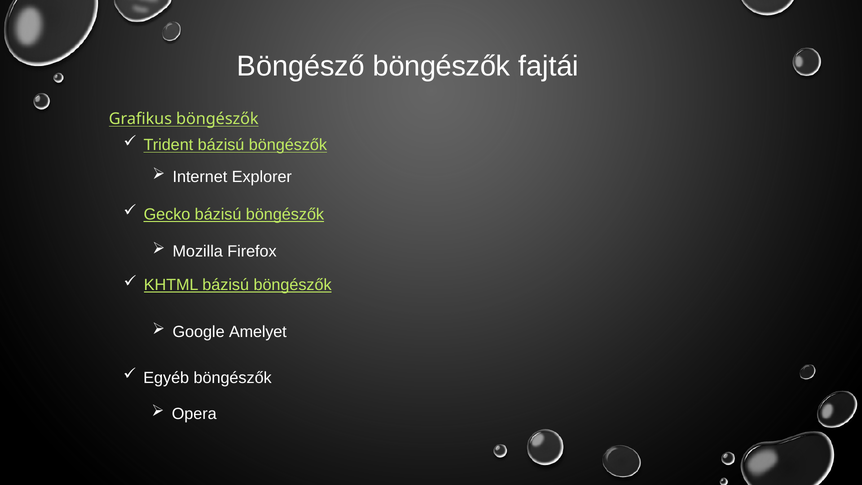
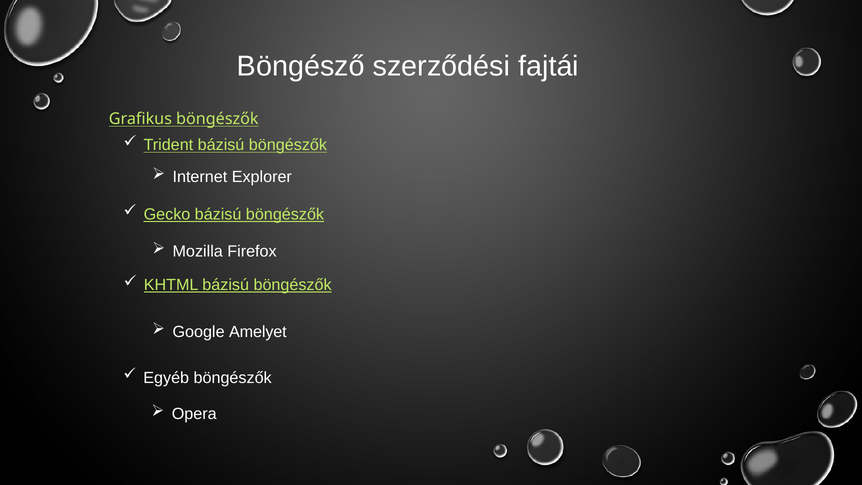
Böngésző böngészők: böngészők -> szerződési
